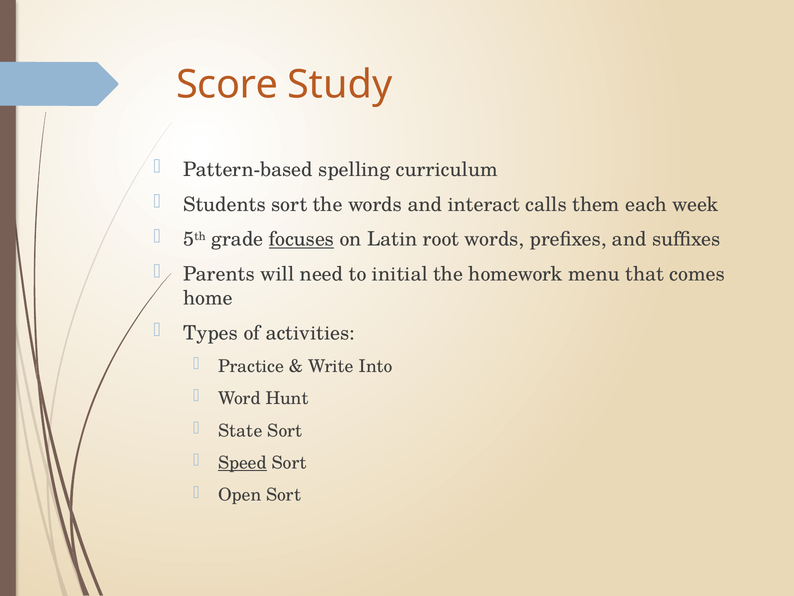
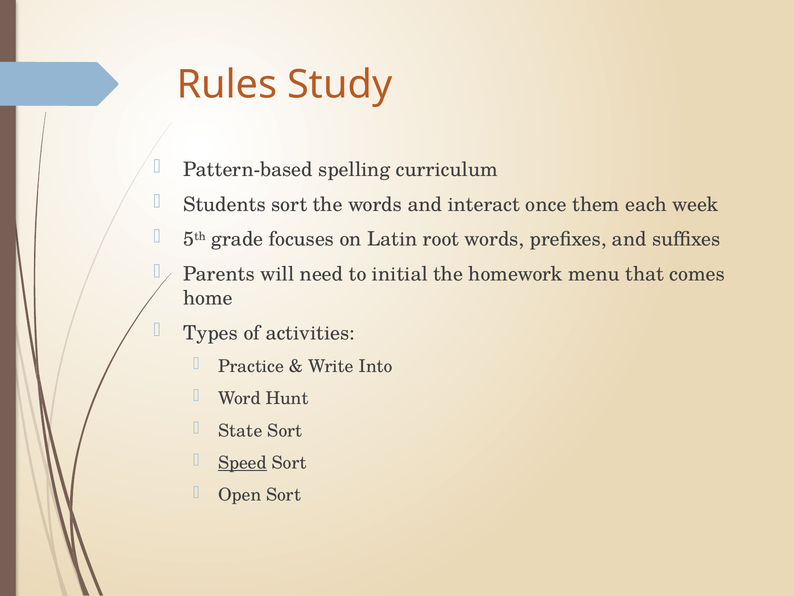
Score: Score -> Rules
calls: calls -> once
focuses underline: present -> none
